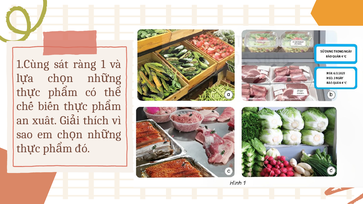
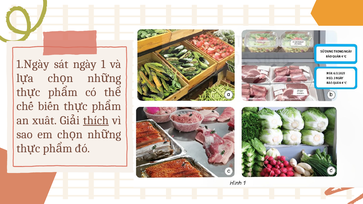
1.Cùng: 1.Cùng -> 1.Ngày
ràng: ràng -> ngày
thích underline: none -> present
